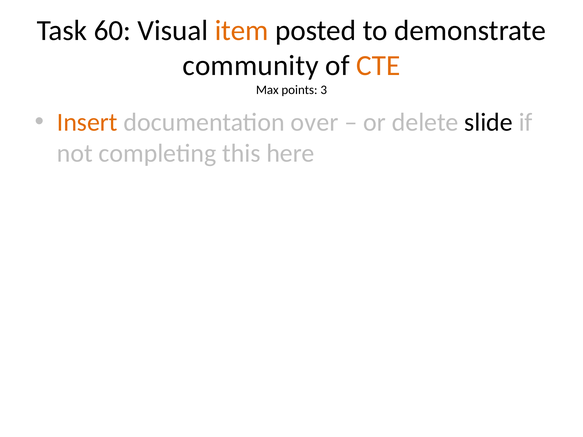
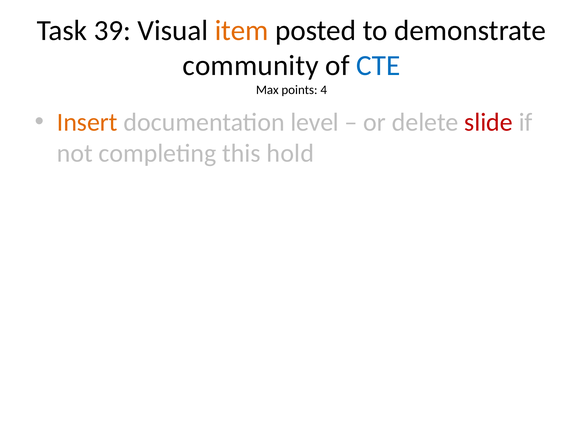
60: 60 -> 39
CTE colour: orange -> blue
3: 3 -> 4
over: over -> level
slide colour: black -> red
here: here -> hold
